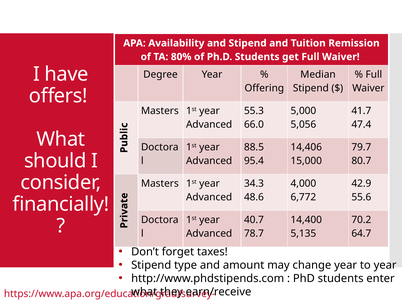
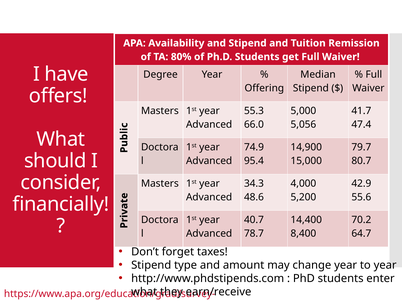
88.5: 88.5 -> 74.9
14,406: 14,406 -> 14,900
6,772: 6,772 -> 5,200
5,135: 5,135 -> 8,400
